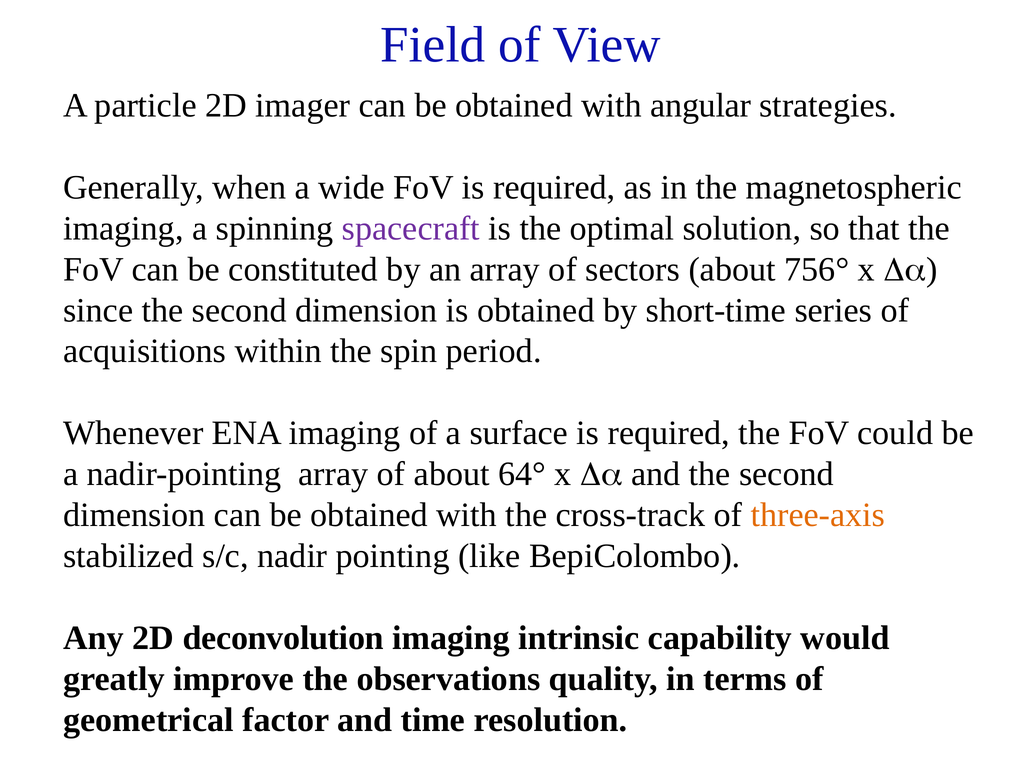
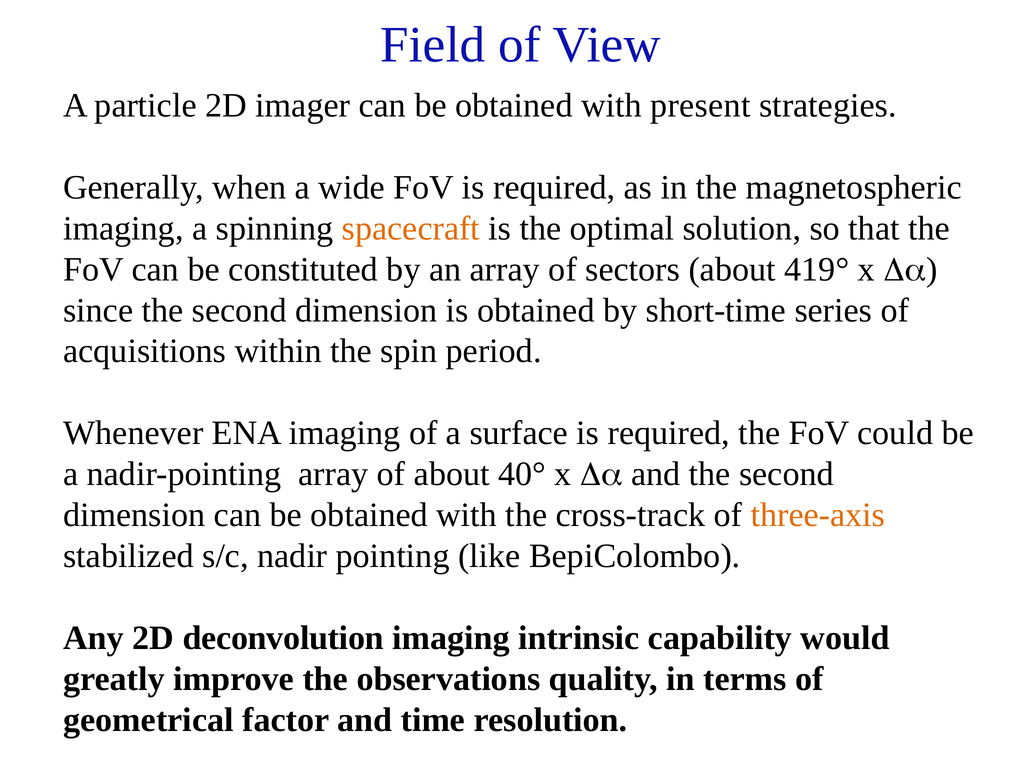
angular: angular -> present
spacecraft colour: purple -> orange
756°: 756° -> 419°
64°: 64° -> 40°
